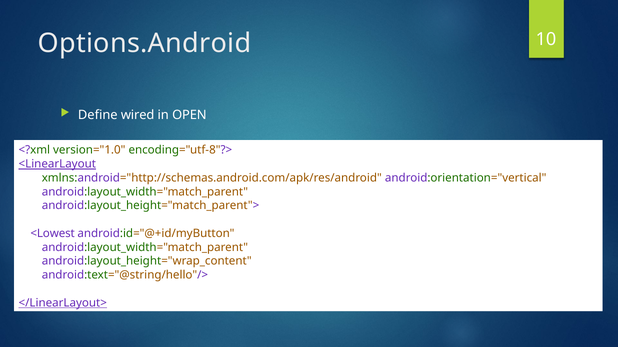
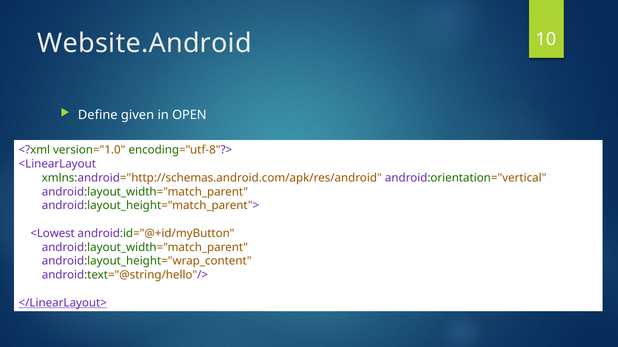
Options.Android: Options.Android -> Website.Android
wired: wired -> given
<LinearLayout underline: present -> none
